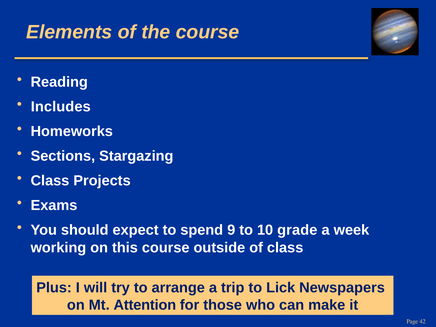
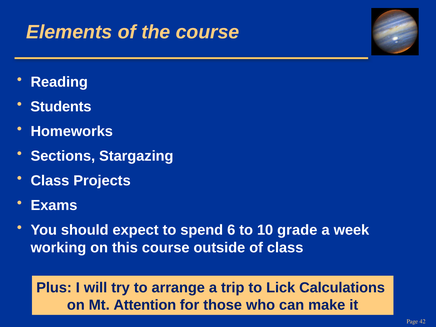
Includes: Includes -> Students
9: 9 -> 6
Newspapers: Newspapers -> Calculations
